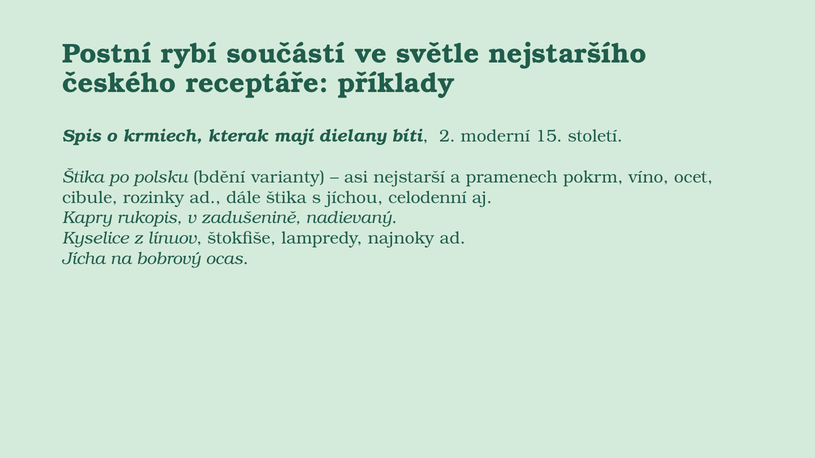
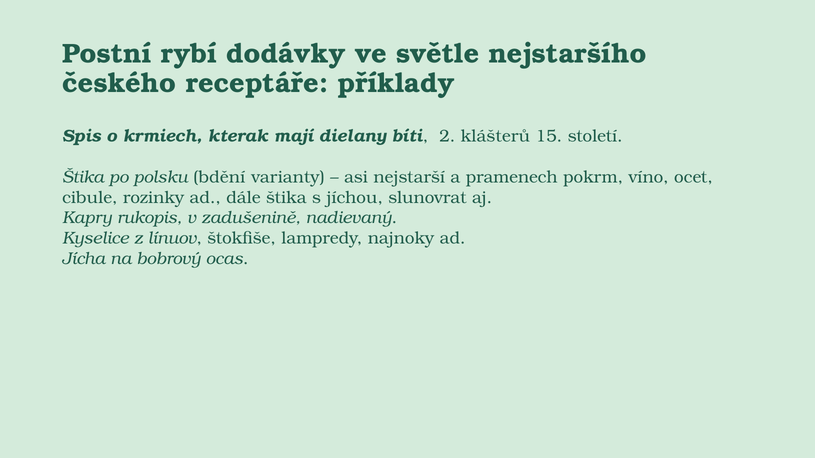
součástí: součástí -> dodávky
moderní: moderní -> klášterů
celodenní: celodenní -> slunovrat
